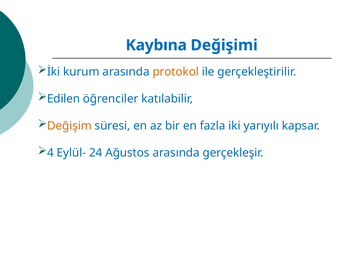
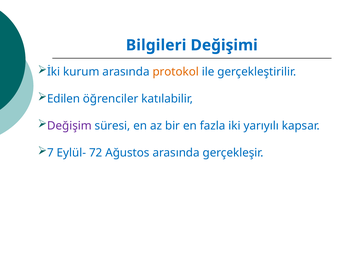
Kaybına: Kaybına -> Bilgileri
Değişim colour: orange -> purple
4: 4 -> 7
24: 24 -> 72
